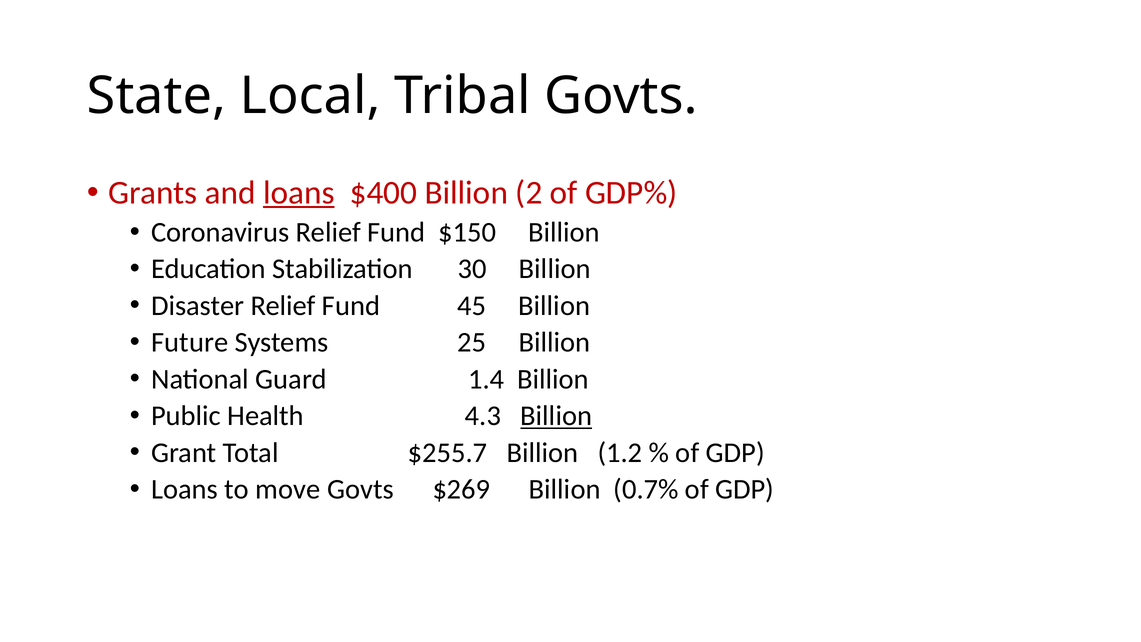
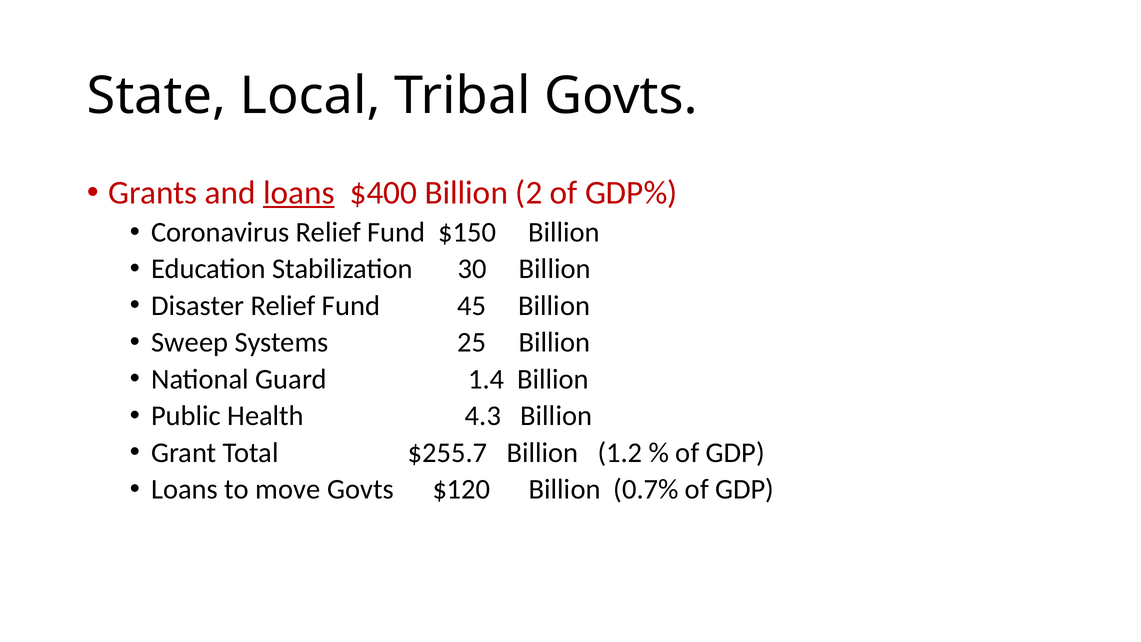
Future: Future -> Sweep
Billion at (556, 416) underline: present -> none
$269: $269 -> $120
